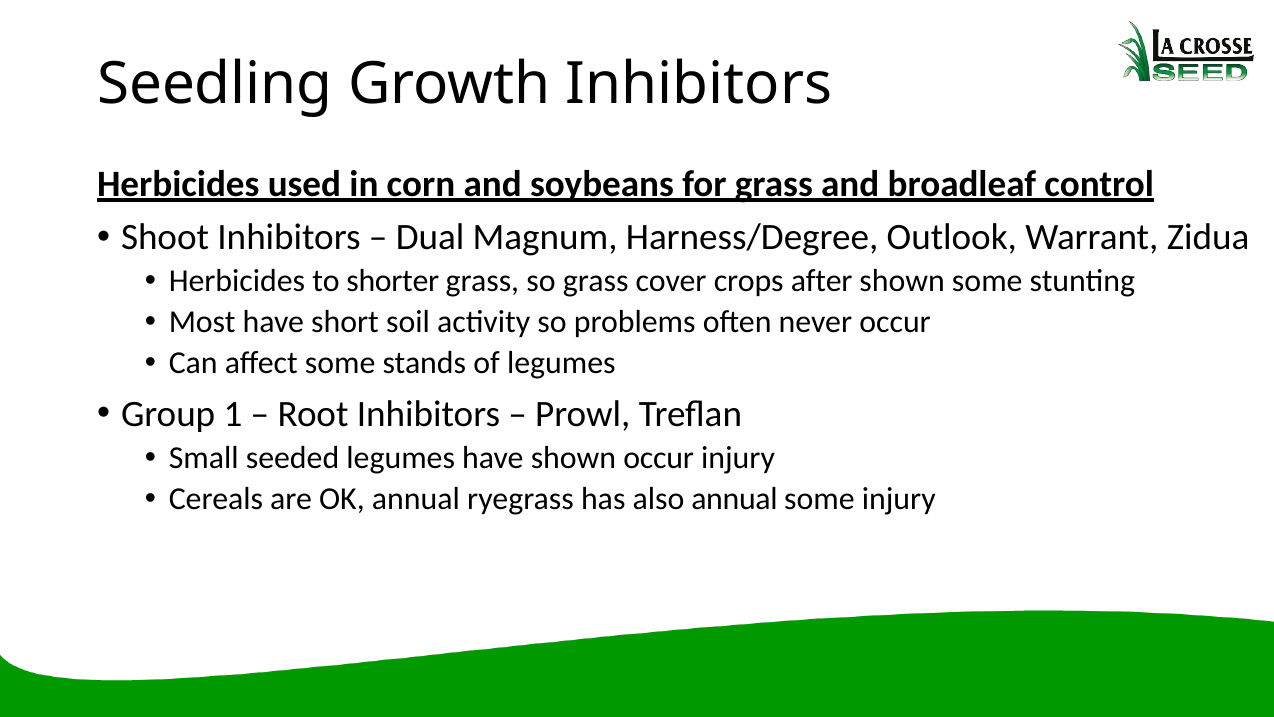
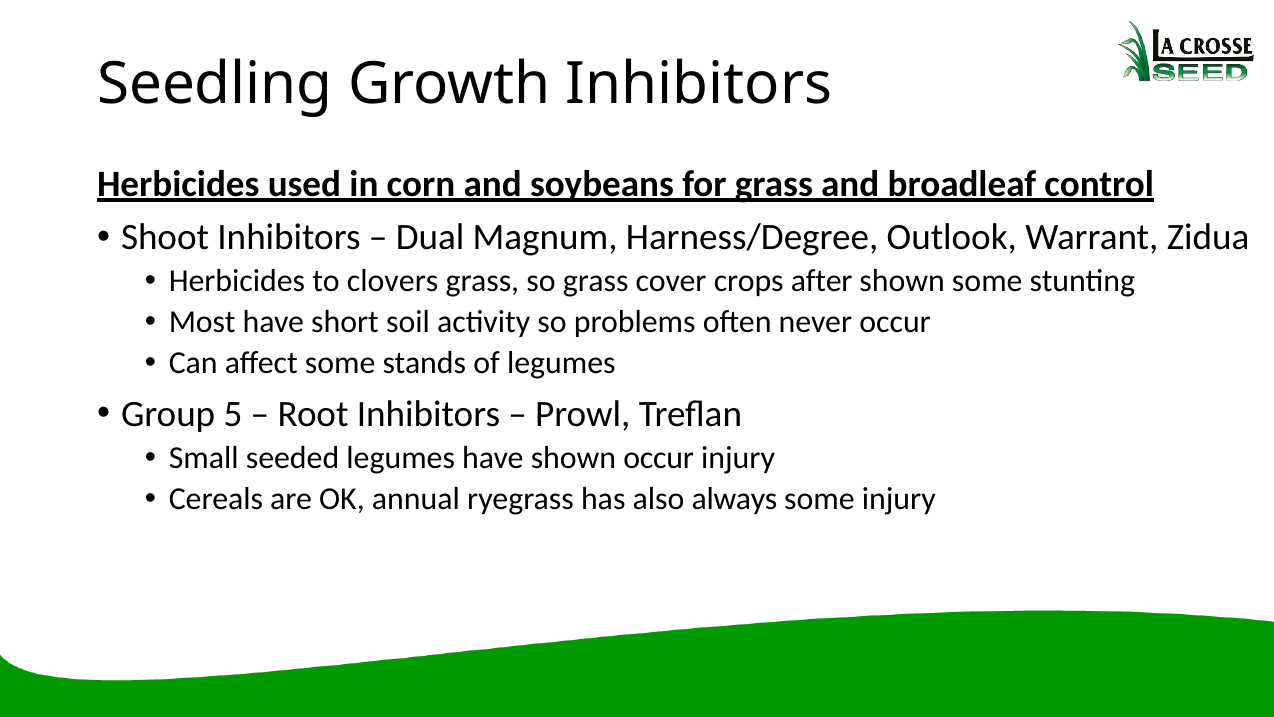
shorter: shorter -> clovers
1: 1 -> 5
also annual: annual -> always
